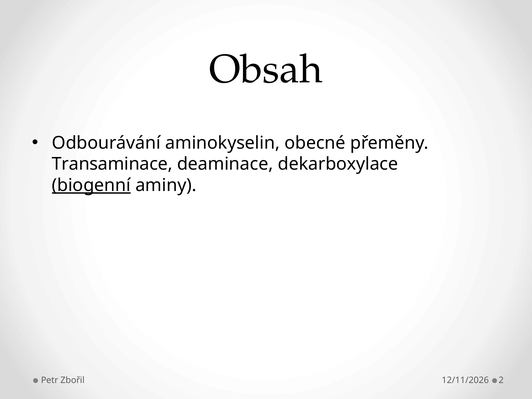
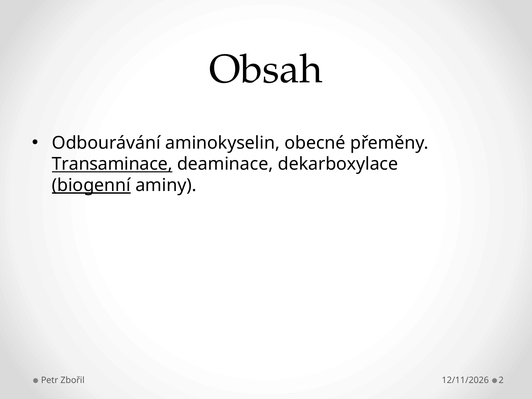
Transaminace underline: none -> present
